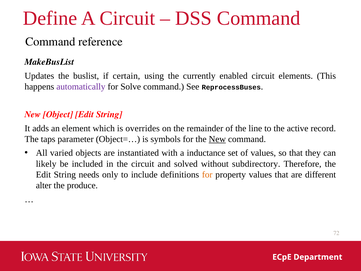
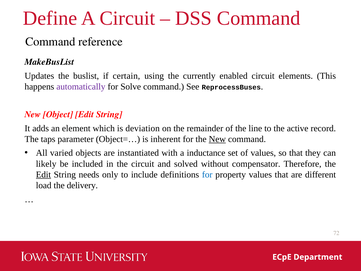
overrides: overrides -> deviation
symbols: symbols -> inherent
subdirectory: subdirectory -> compensator
Edit at (43, 174) underline: none -> present
for at (207, 174) colour: orange -> blue
alter: alter -> load
produce: produce -> delivery
